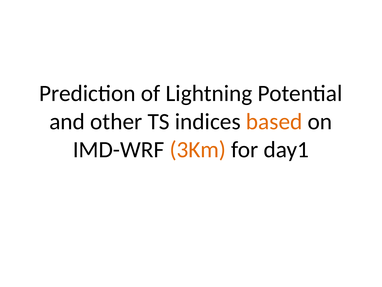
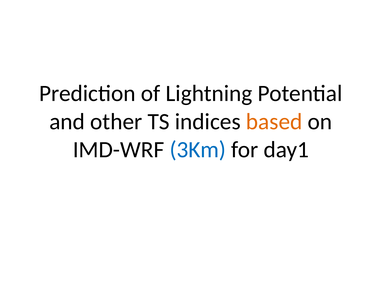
3Km colour: orange -> blue
